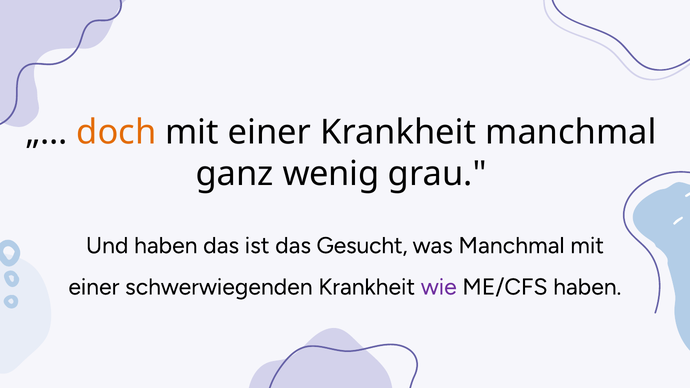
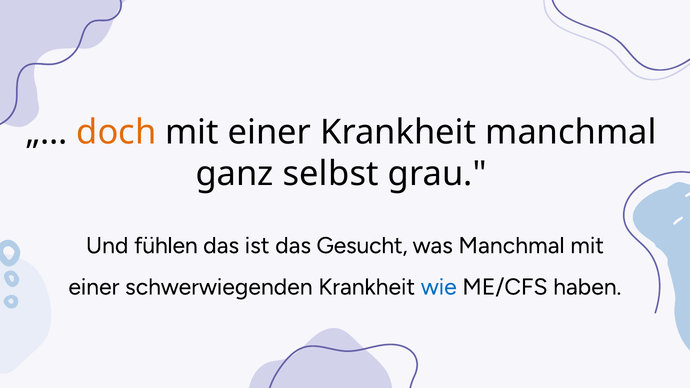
wenig: wenig -> selbst
Und haben: haben -> fühlen
wie colour: purple -> blue
